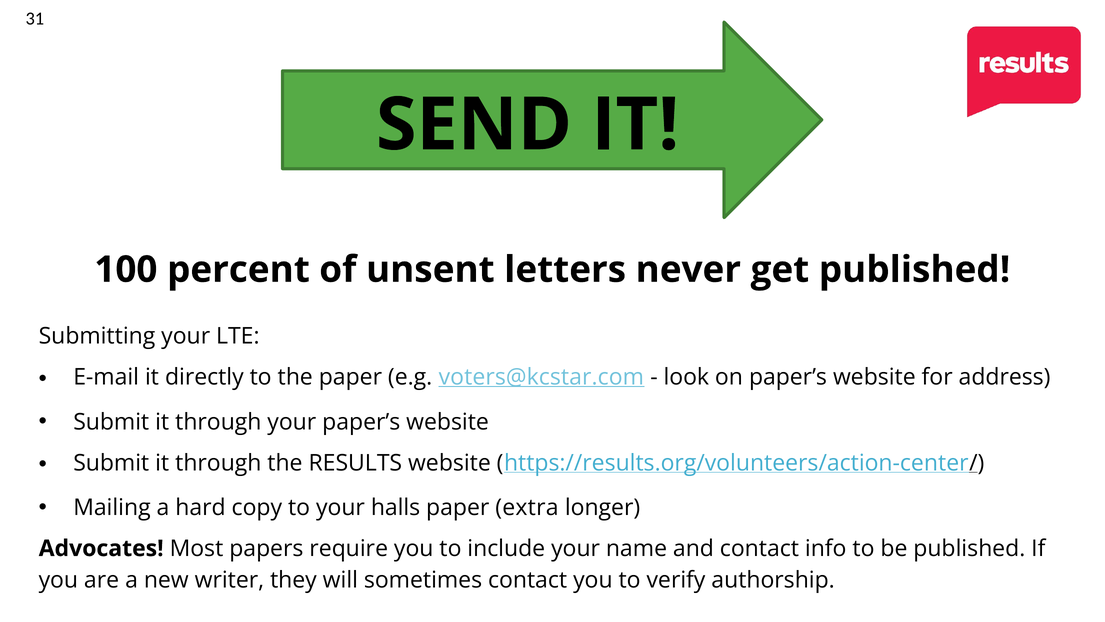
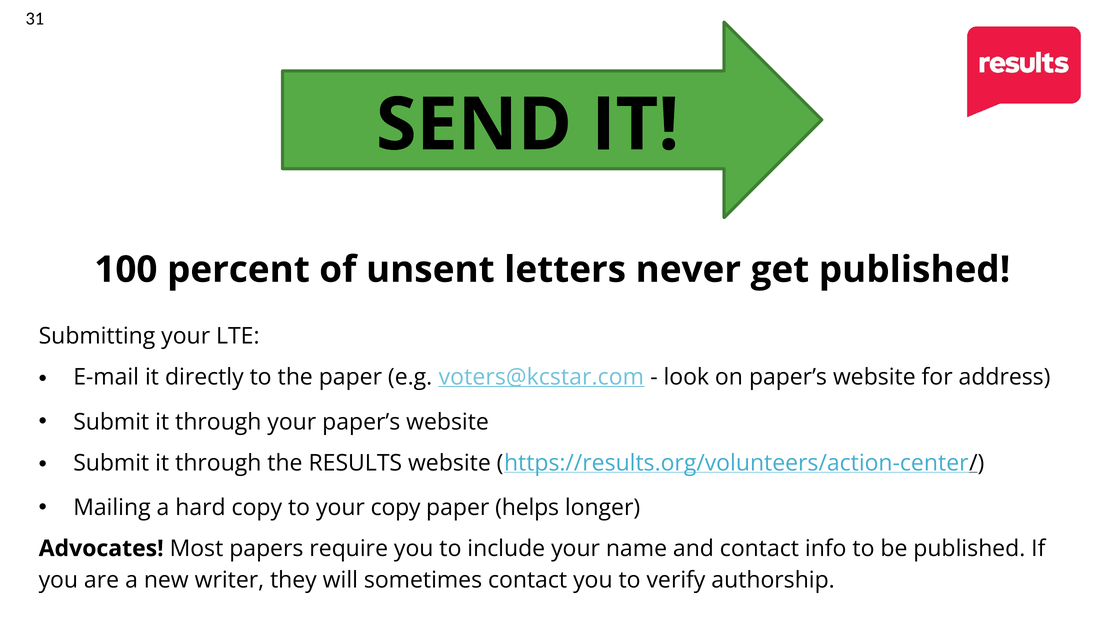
your halls: halls -> copy
extra: extra -> helps
